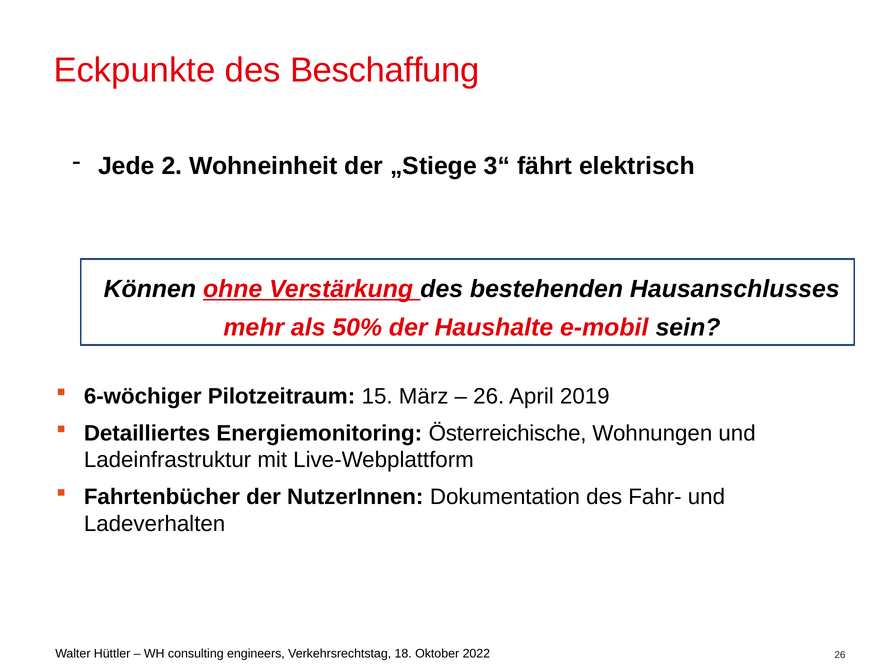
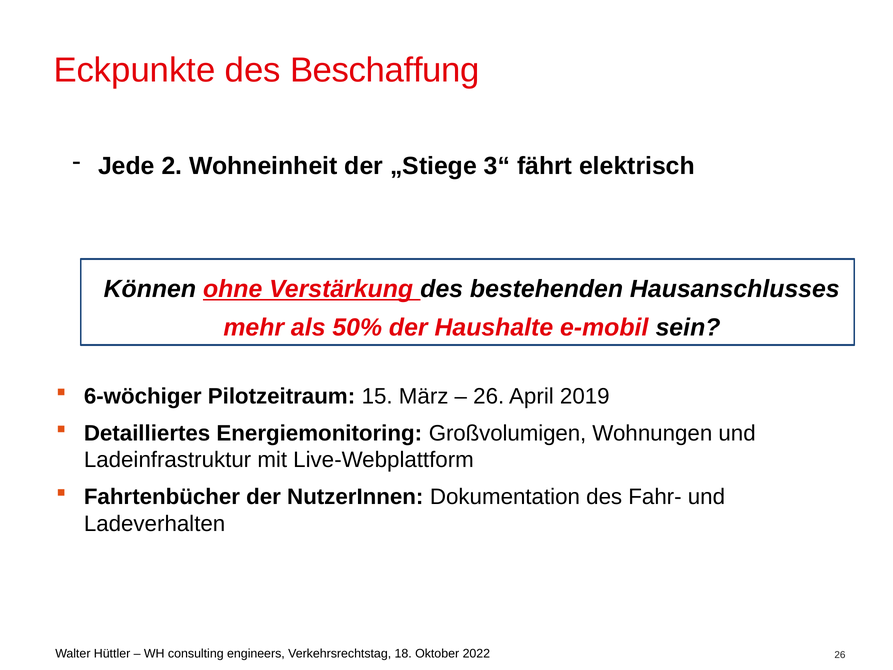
Österreichische: Österreichische -> Großvolumigen
